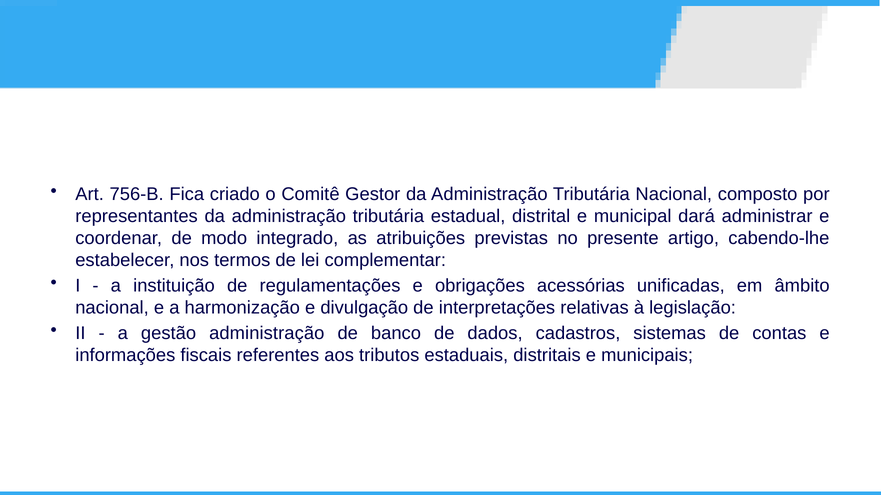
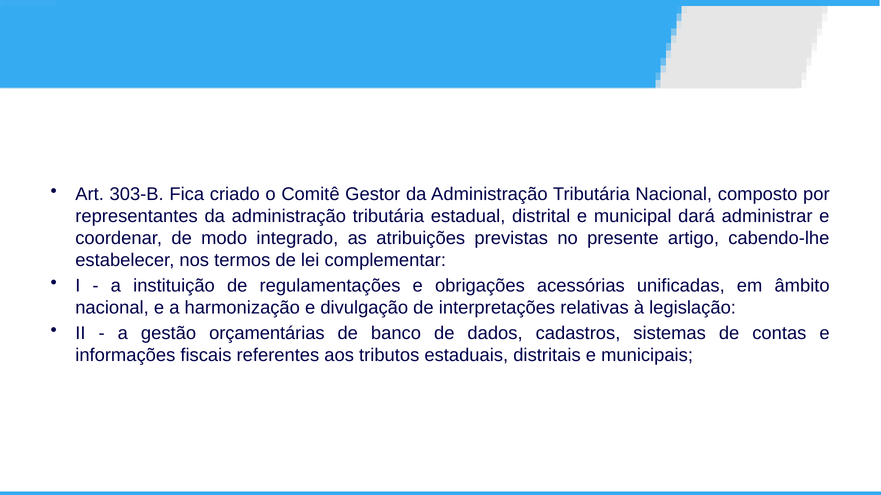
756-B: 756-B -> 303-B
gestão administração: administração -> orçamentárias
